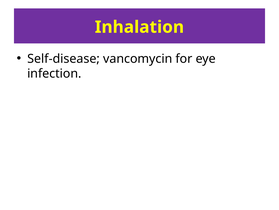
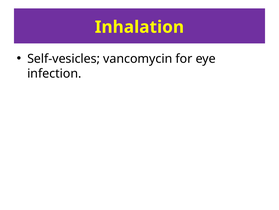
Self-disease: Self-disease -> Self-vesicles
